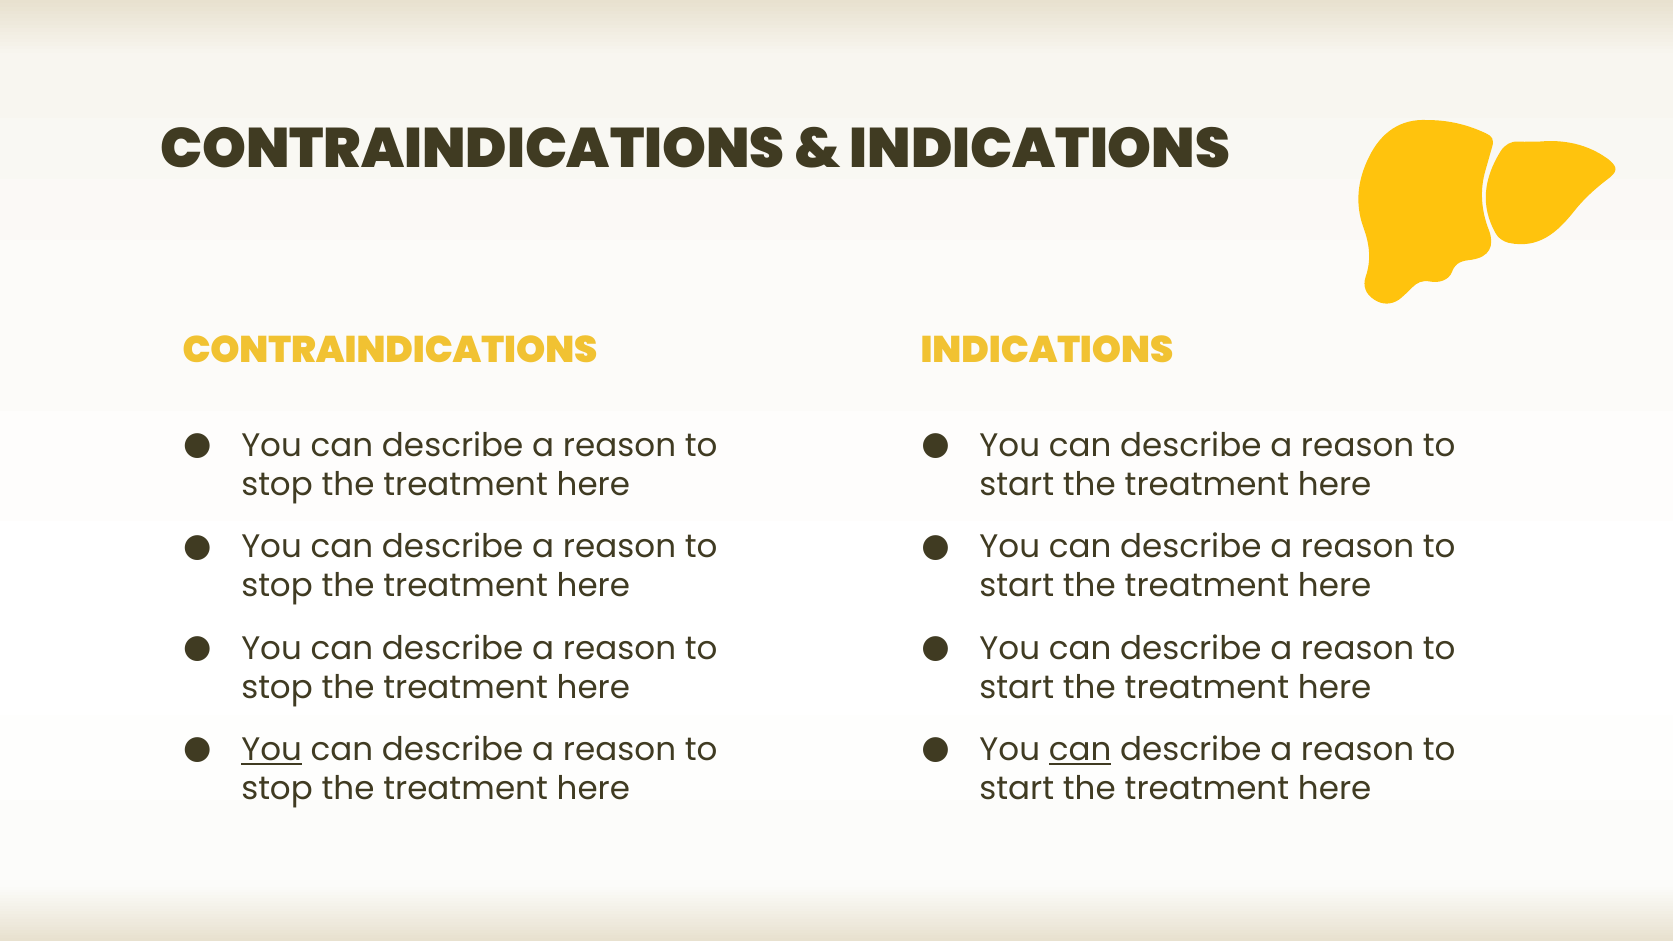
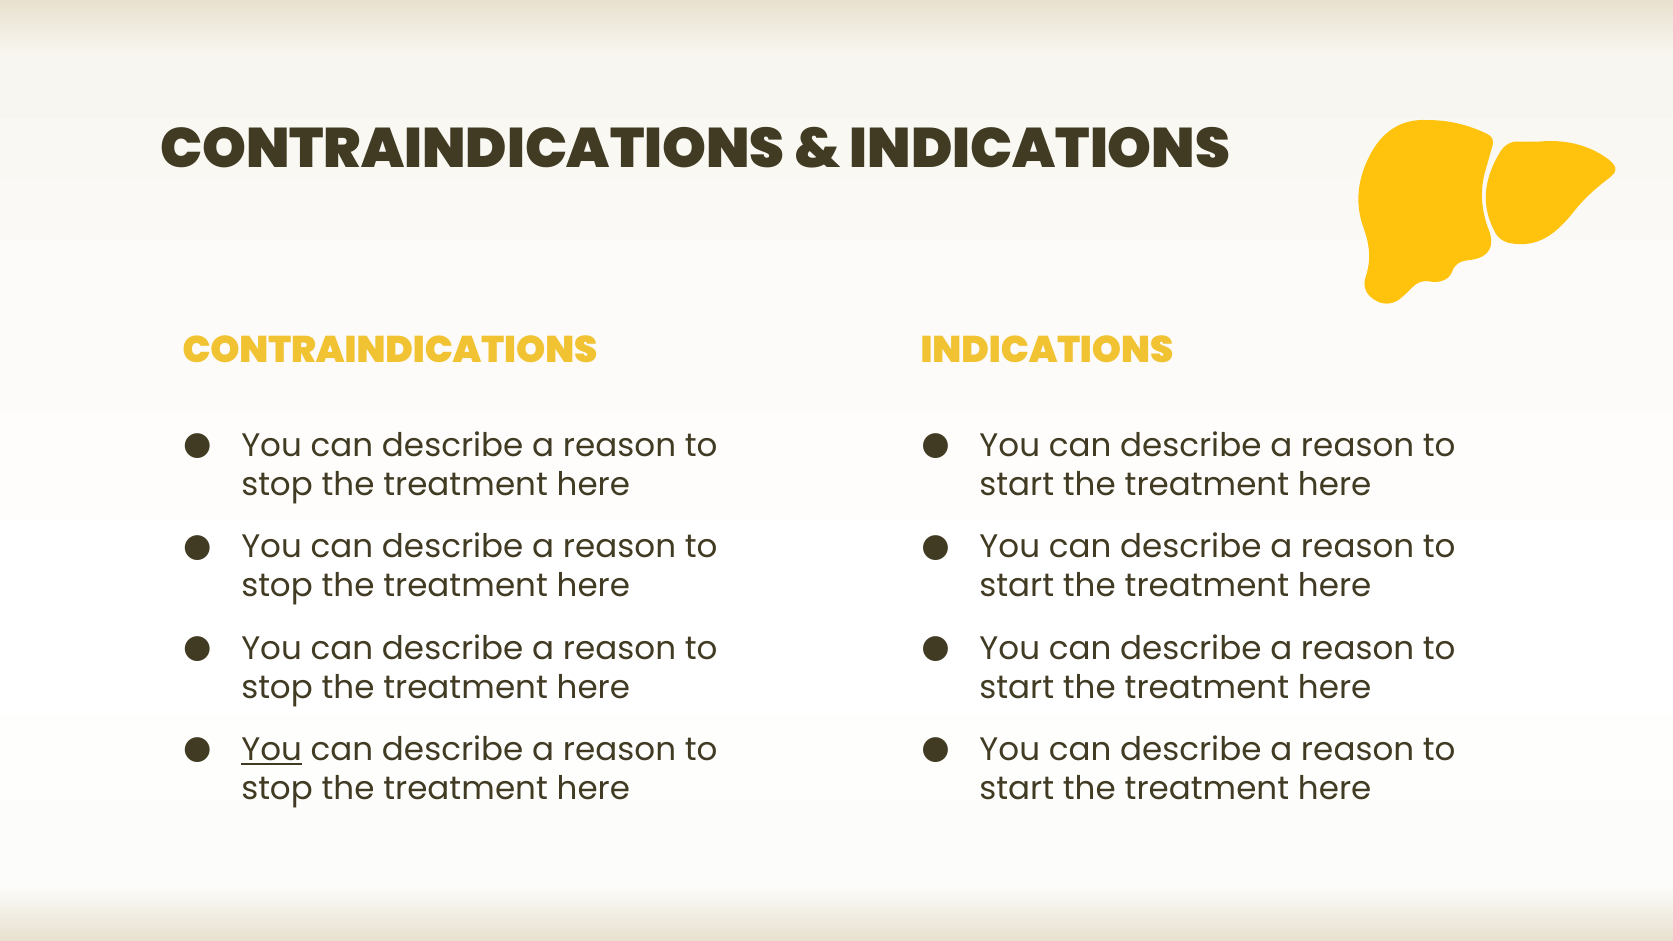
can at (1080, 750) underline: present -> none
